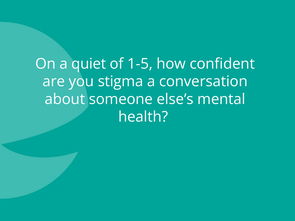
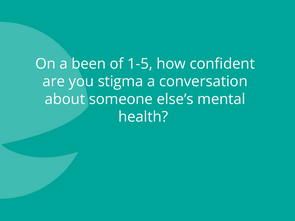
quiet: quiet -> been
